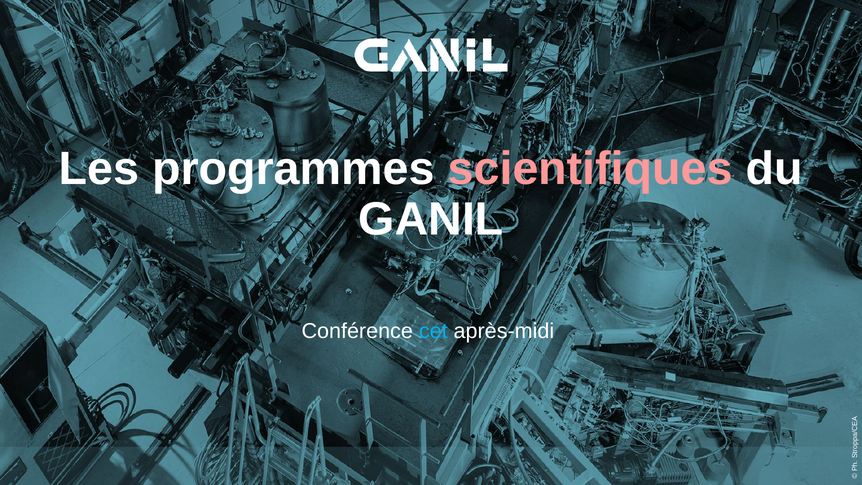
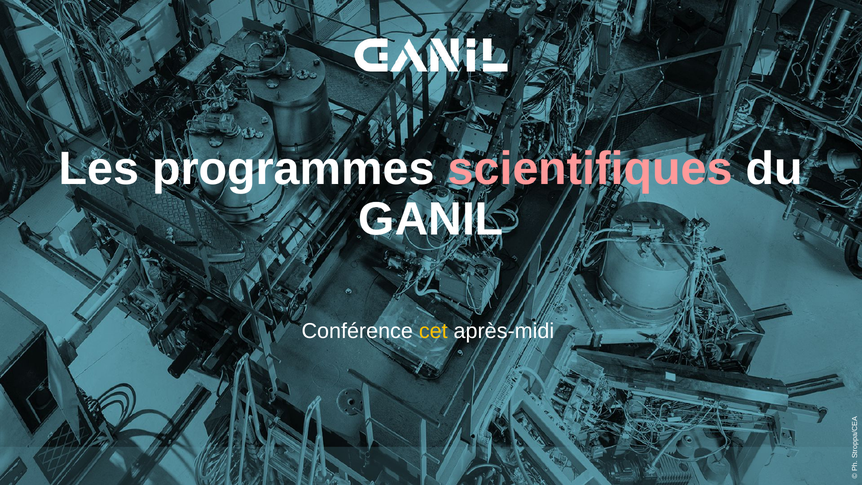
cet colour: light blue -> yellow
